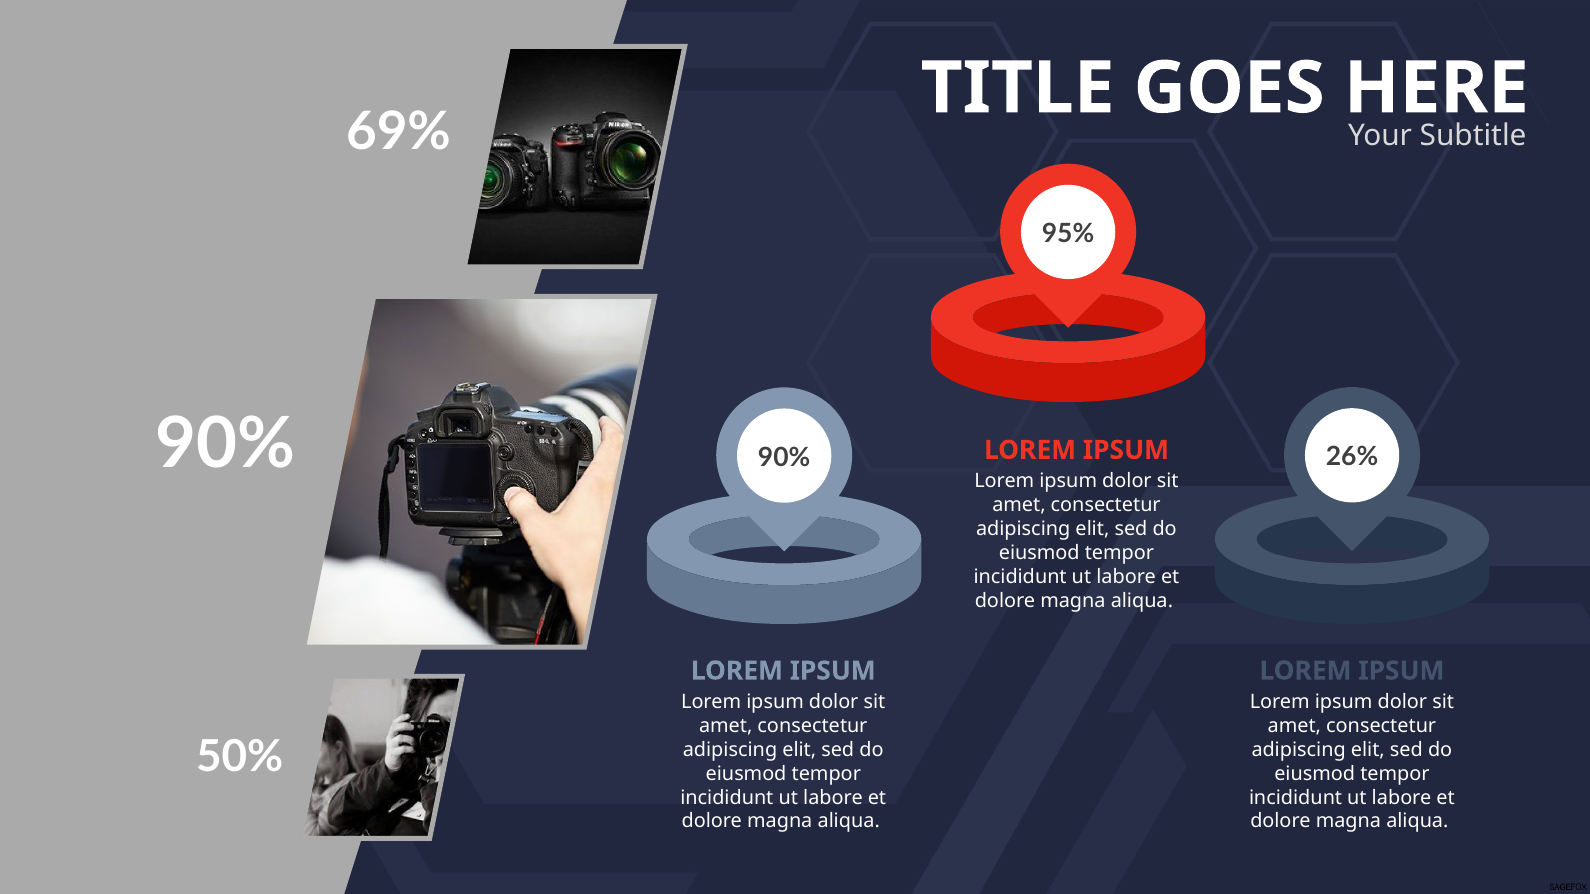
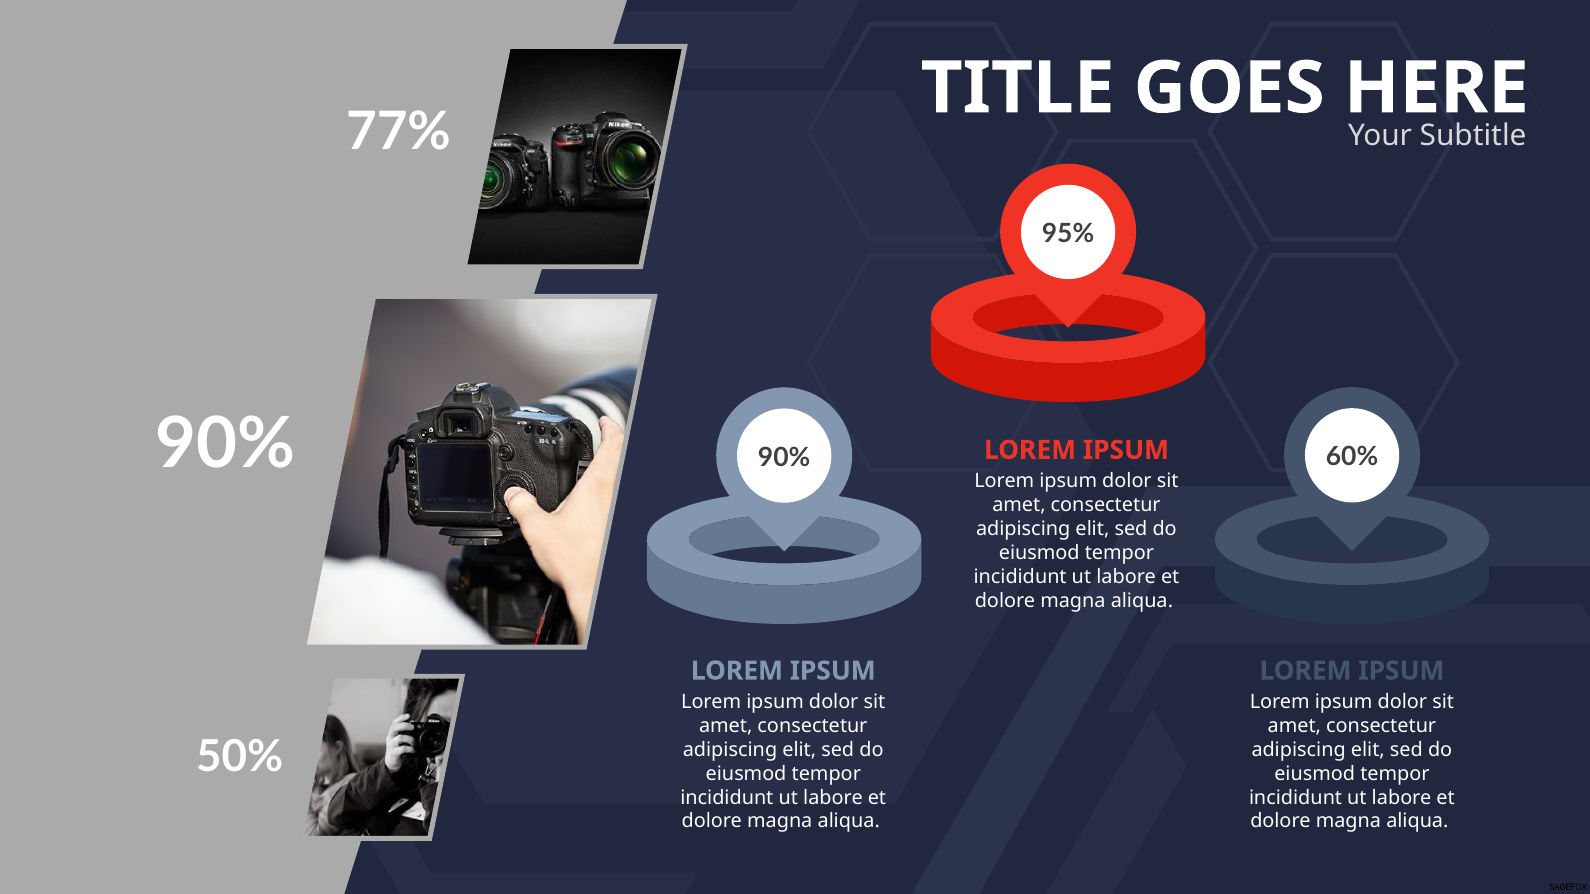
69%: 69% -> 77%
26%: 26% -> 60%
